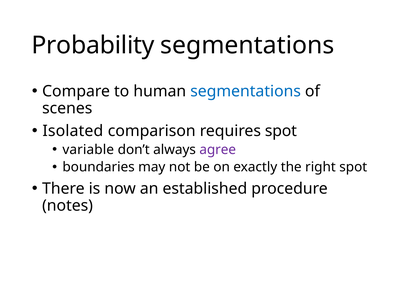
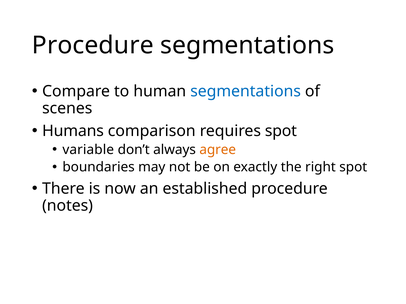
Probability at (93, 45): Probability -> Procedure
Isolated: Isolated -> Humans
agree colour: purple -> orange
